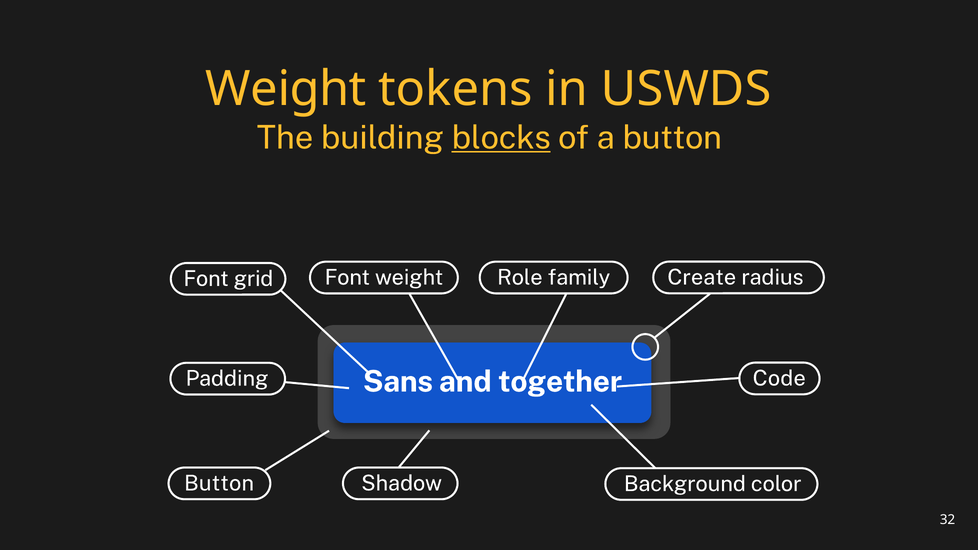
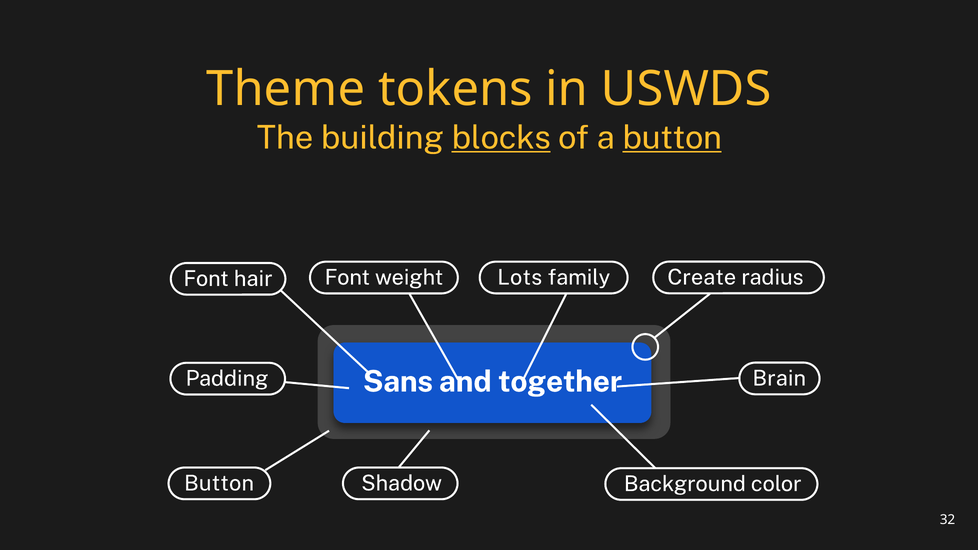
Weight at (286, 89): Weight -> Theme
button at (672, 138) underline: none -> present
Role: Role -> Lots
grid: grid -> hair
Code: Code -> Brain
